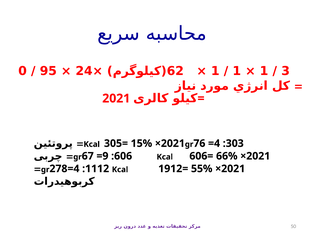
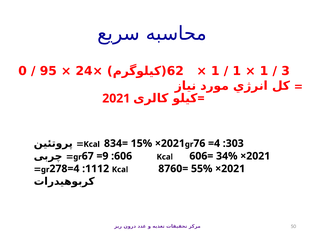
305=: 305= -> 834=
66%: 66% -> 34%
1912=: 1912= -> 8760=
